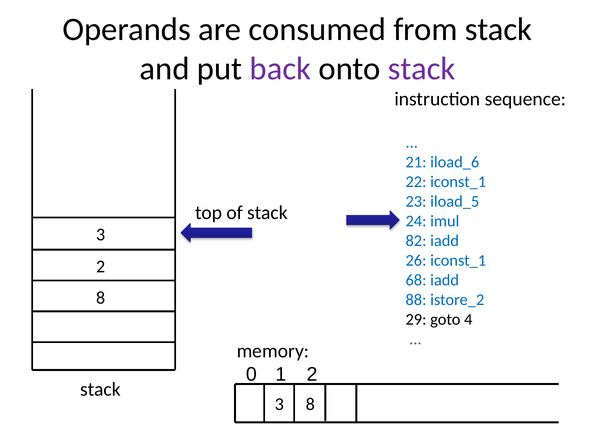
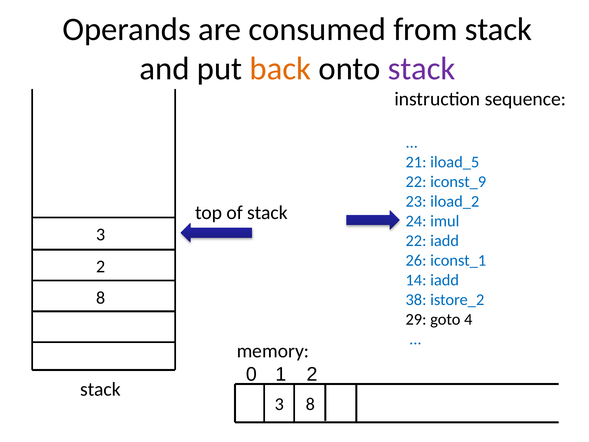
back colour: purple -> orange
iload_6: iload_6 -> iload_5
22 iconst_1: iconst_1 -> iconst_9
iload_5: iload_5 -> iload_2
82 at (416, 241): 82 -> 22
68: 68 -> 14
88: 88 -> 38
